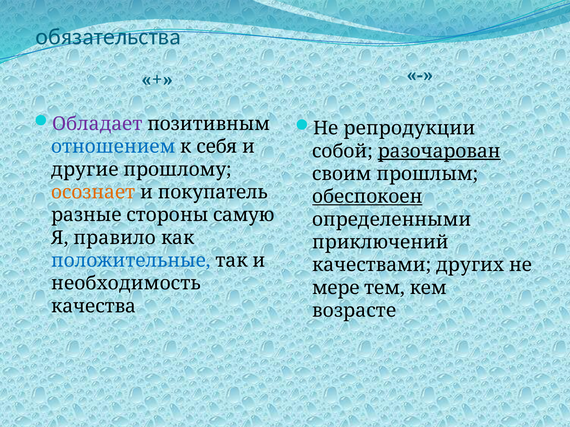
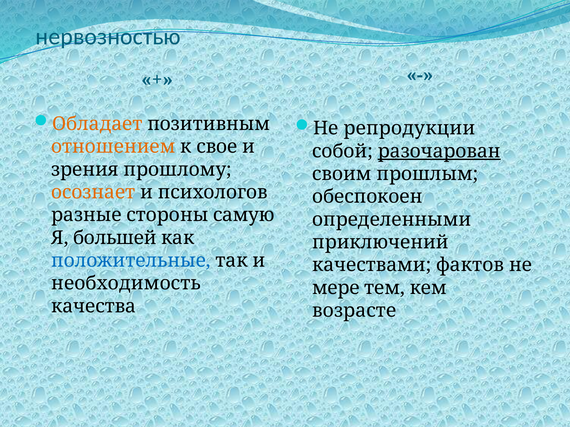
обязательства: обязательства -> нервозностью
Обладает colour: purple -> orange
отношением colour: blue -> orange
себя: себя -> свое
другие: другие -> зрения
покупатель: покупатель -> психологов
обеспокоен underline: present -> none
правило: правило -> большей
других: других -> фактов
